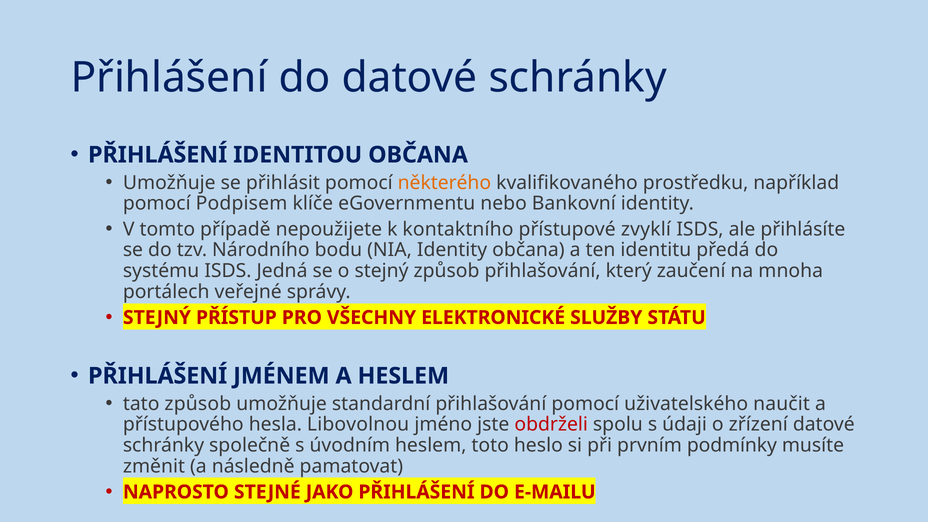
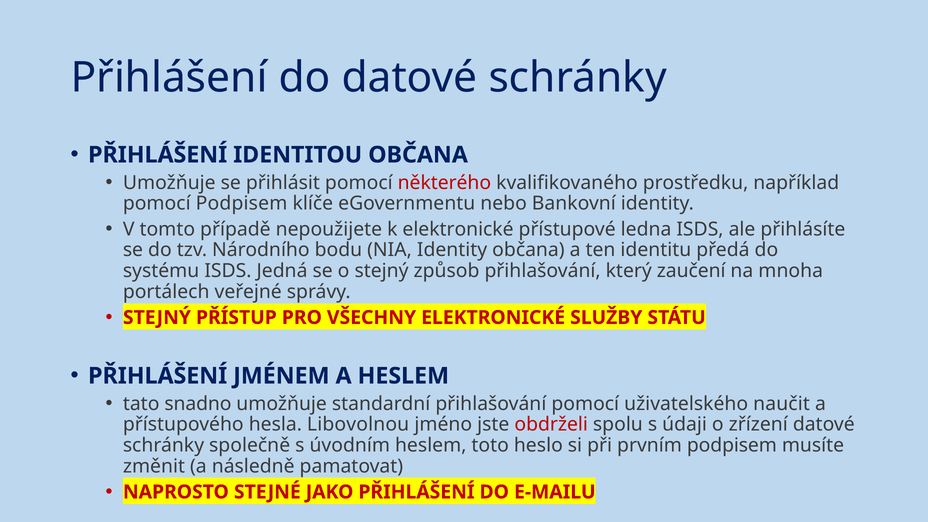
některého colour: orange -> red
k kontaktního: kontaktního -> elektronické
zvyklí: zvyklí -> ledna
tato způsob: způsob -> snadno
prvním podmínky: podmínky -> podpisem
